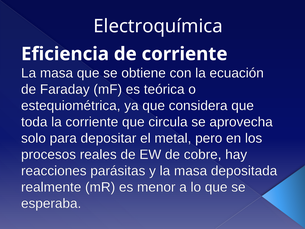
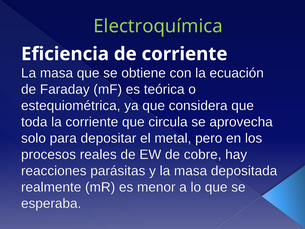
Electroquímica colour: white -> light green
